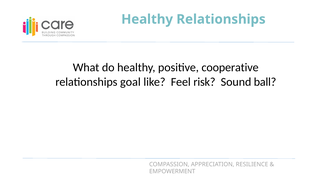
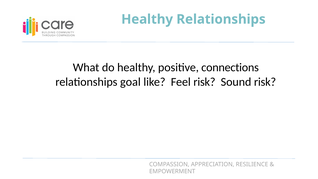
cooperative: cooperative -> connections
Sound ball: ball -> risk
